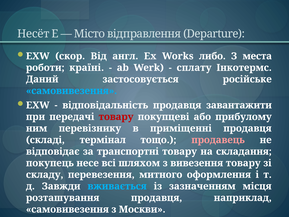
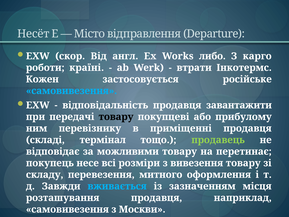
места: места -> карго
сплату: сплату -> втрати
Даний: Даний -> Кожен
товару at (116, 117) colour: red -> black
продавець colour: pink -> light green
транспортні: транспортні -> можливими
складання: складання -> перетинає
шляхом: шляхом -> розміри
